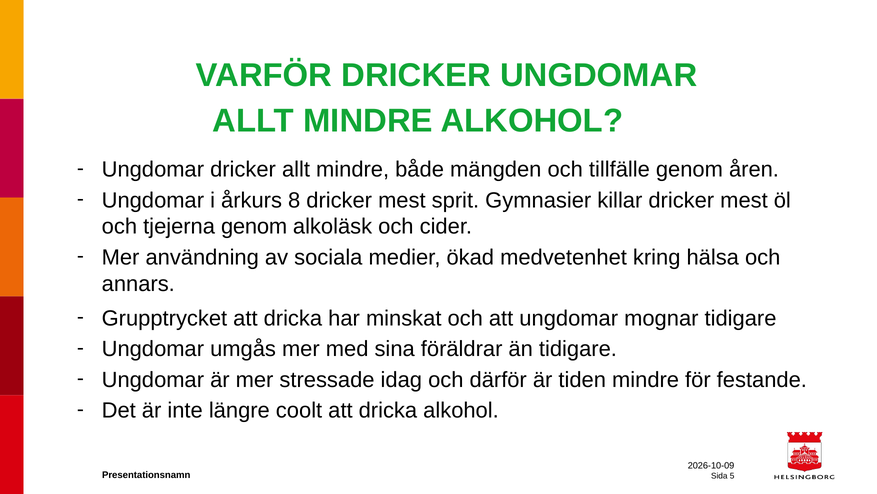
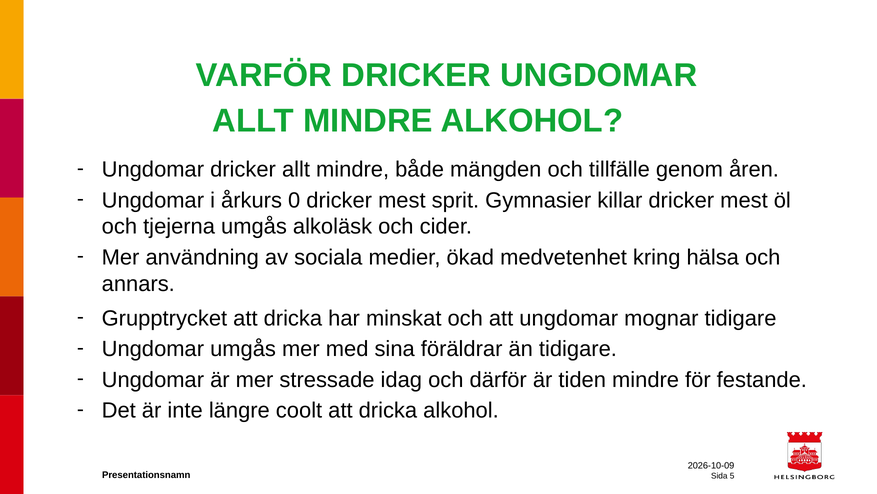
8: 8 -> 0
tjejerna genom: genom -> umgås
